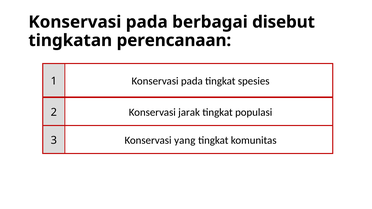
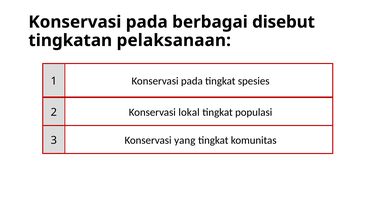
perencanaan: perencanaan -> pelaksanaan
jarak: jarak -> lokal
